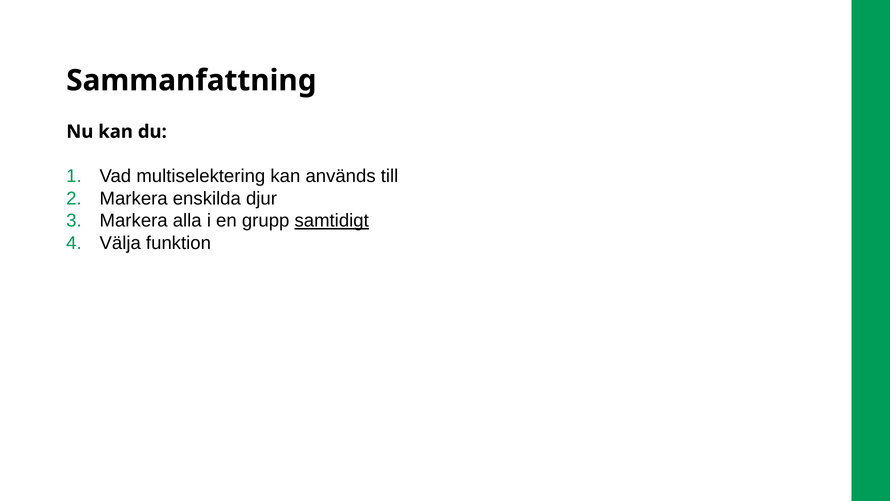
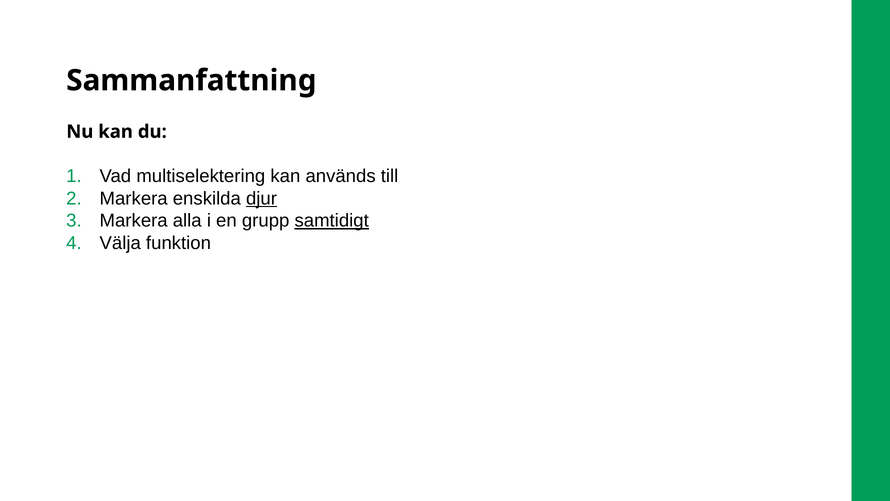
djur underline: none -> present
